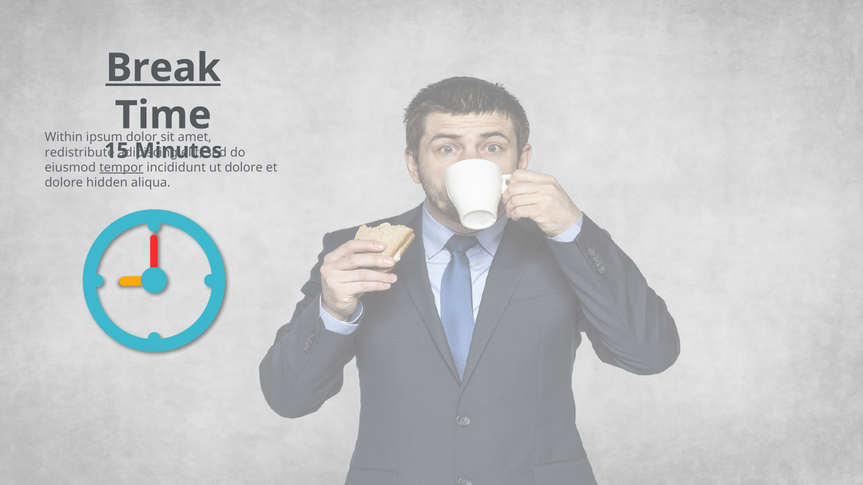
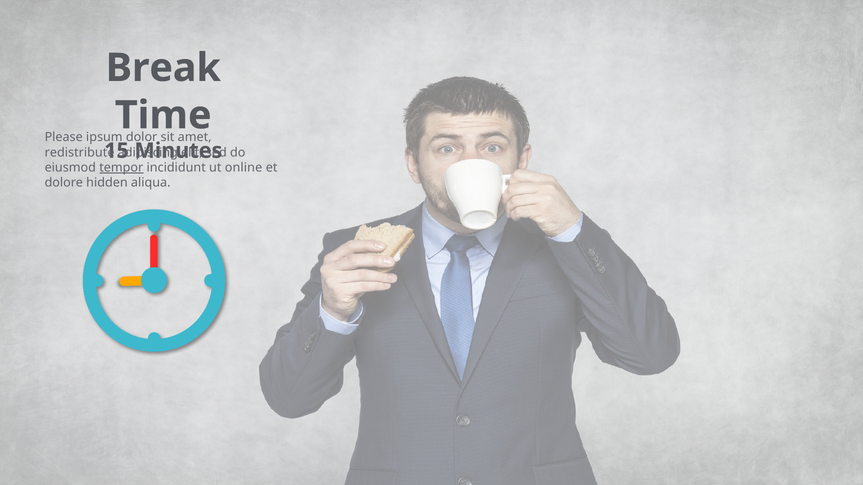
Break underline: present -> none
Within: Within -> Please
dolore at (244, 168): dolore -> online
